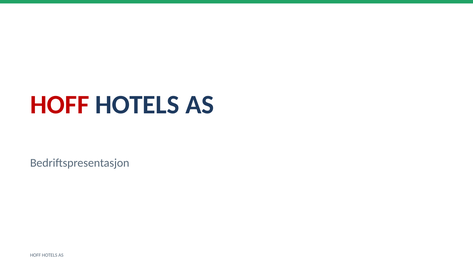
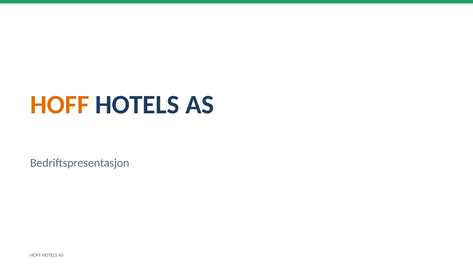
HOFF at (60, 105) colour: red -> orange
